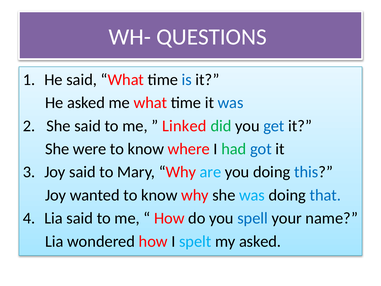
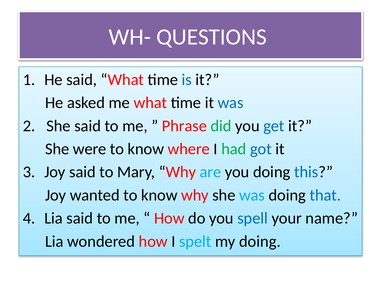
Linked: Linked -> Phrase
my asked: asked -> doing
